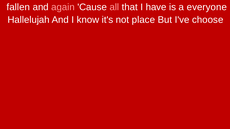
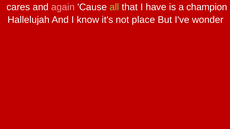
fallen: fallen -> cares
all colour: pink -> light green
everyone: everyone -> champion
choose: choose -> wonder
